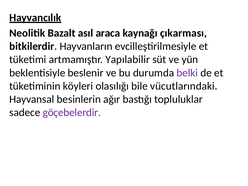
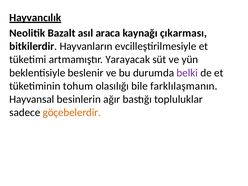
Yapılabilir: Yapılabilir -> Yarayacak
köyleri: köyleri -> tohum
vücutlarındaki: vücutlarındaki -> farklılaşmanın
göçebelerdir colour: purple -> orange
